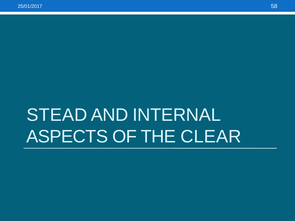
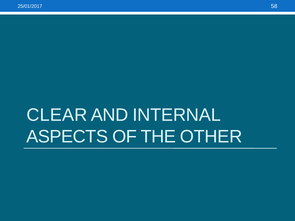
STEAD: STEAD -> CLEAR
CLEAR: CLEAR -> OTHER
